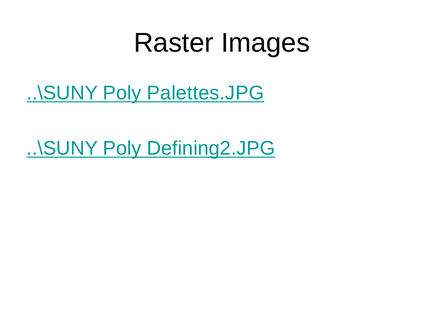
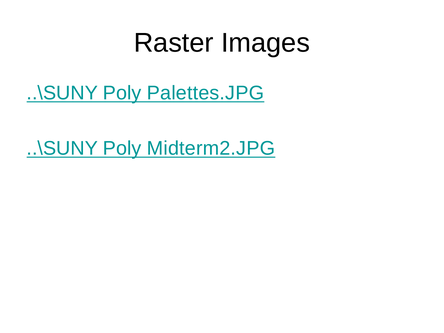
Defining2.JPG: Defining2.JPG -> Midterm2.JPG
